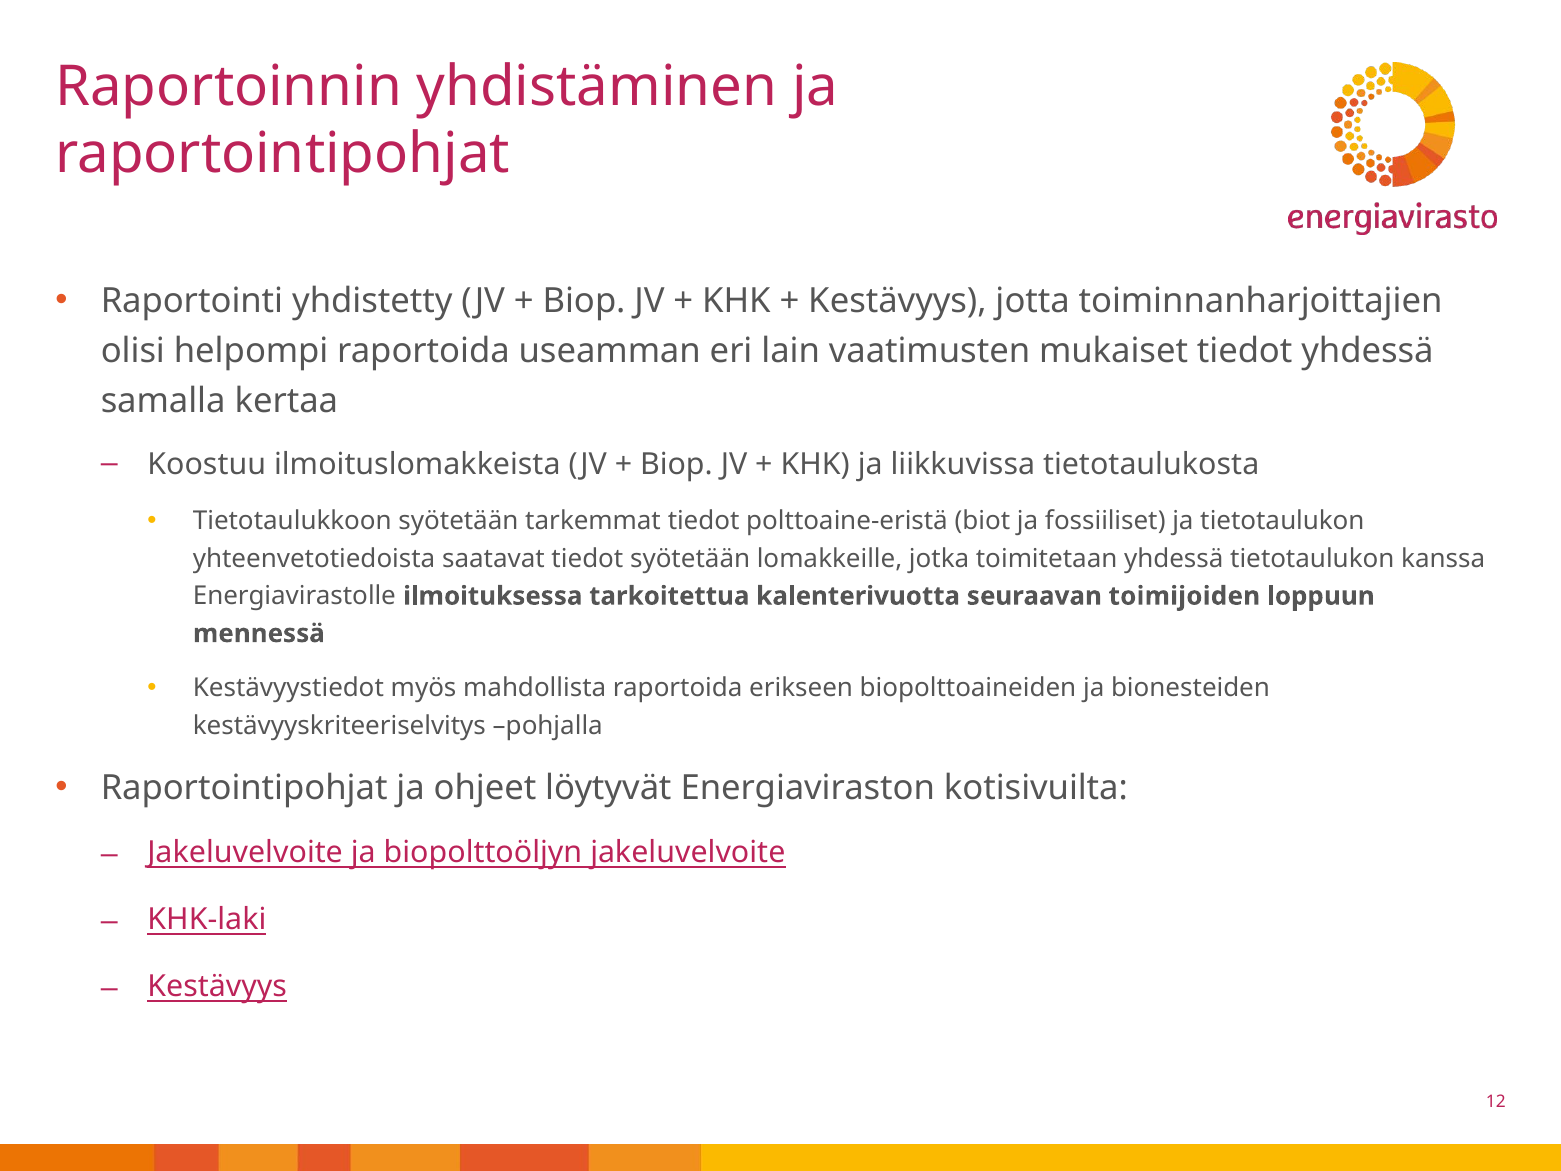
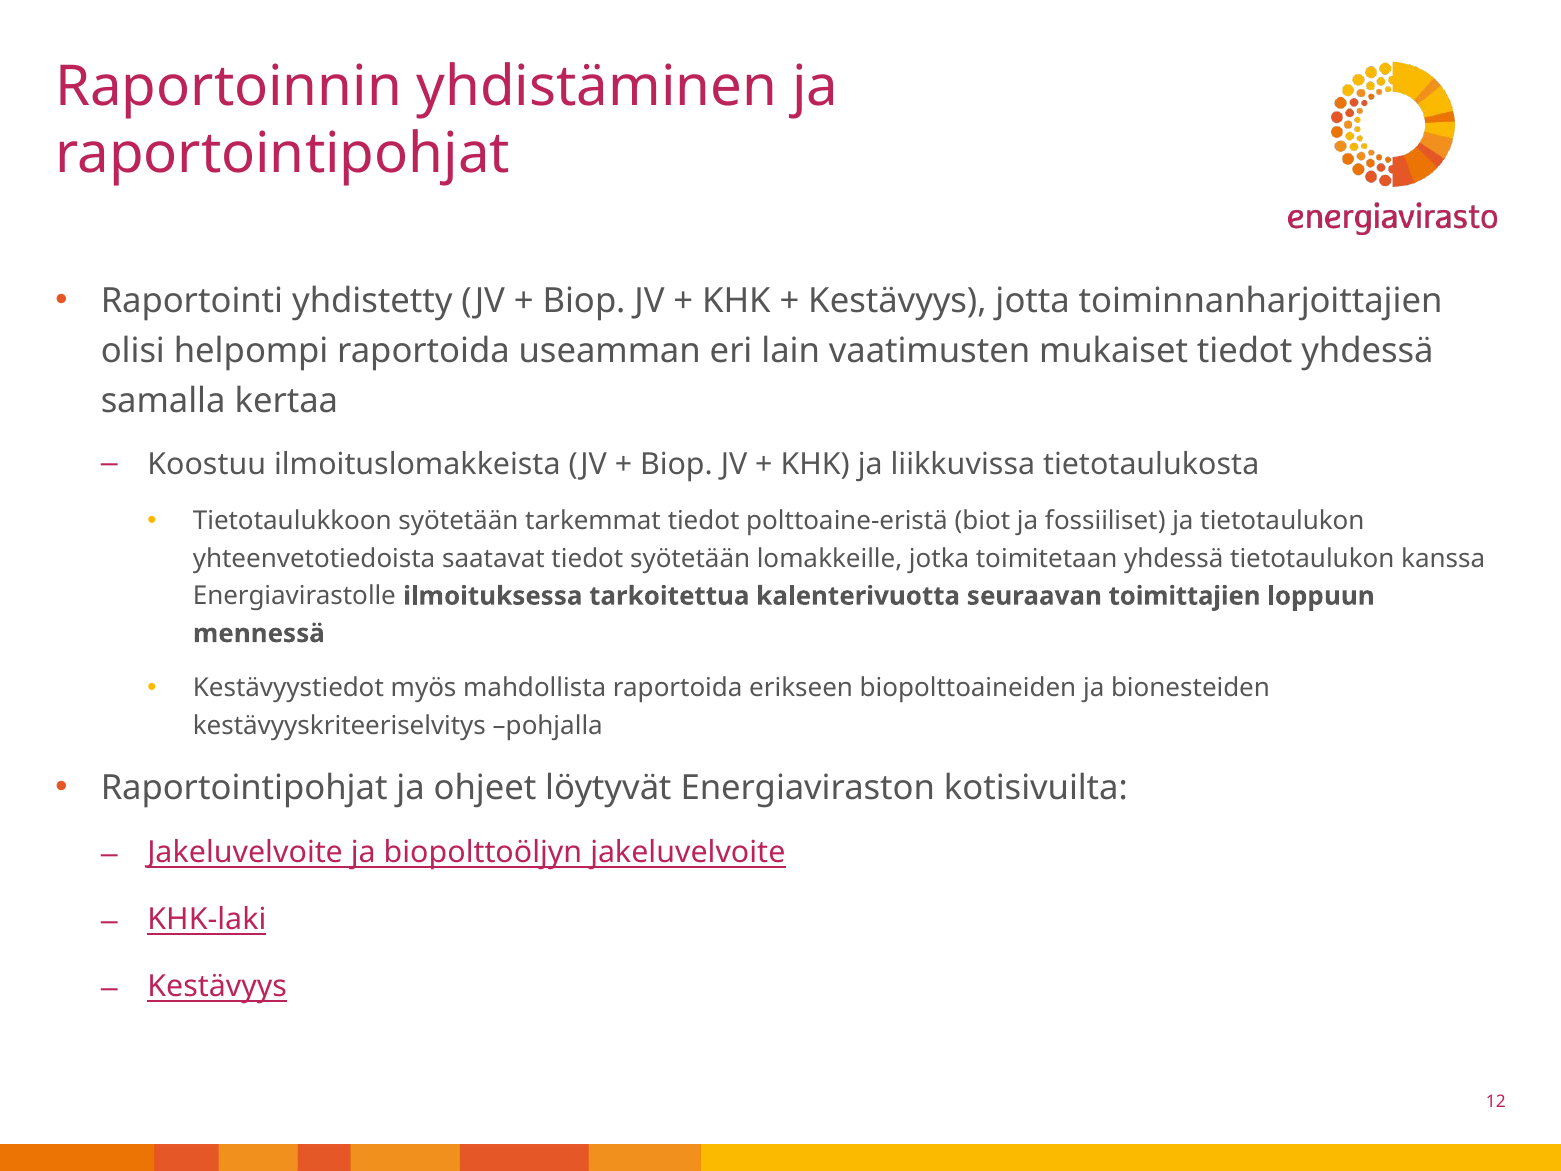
toimijoiden: toimijoiden -> toimittajien
